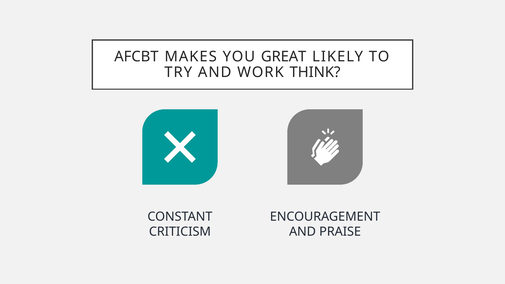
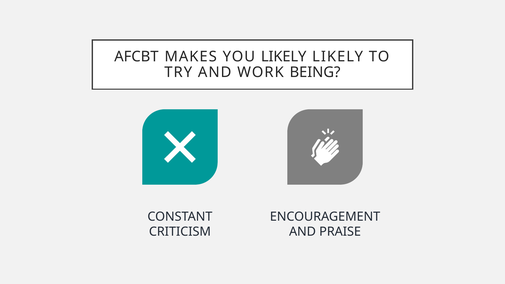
YOU GREAT: GREAT -> LIKELY
THINK: THINK -> BEING
